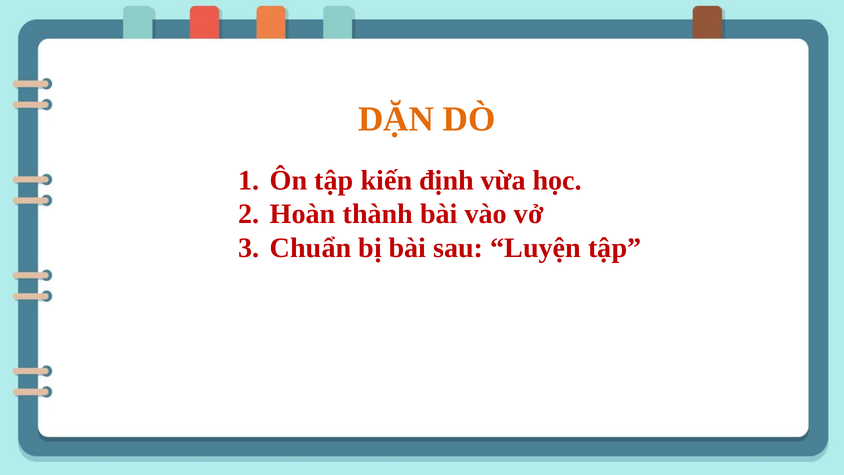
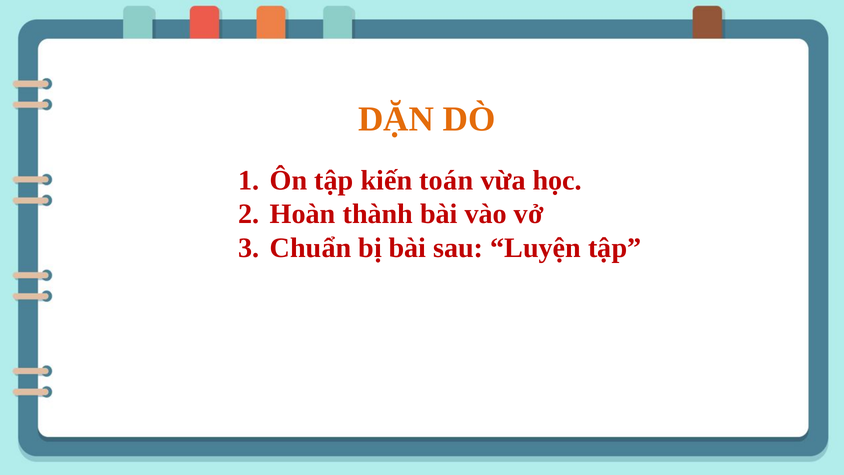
định: định -> toán
